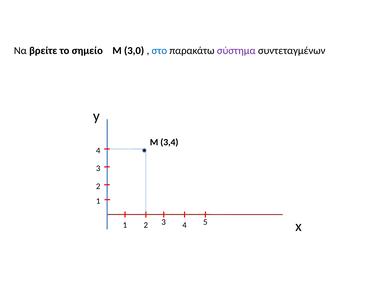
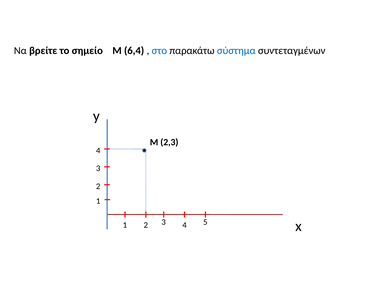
3,0: 3,0 -> 6,4
σύστημα colour: purple -> blue
3,4: 3,4 -> 2,3
